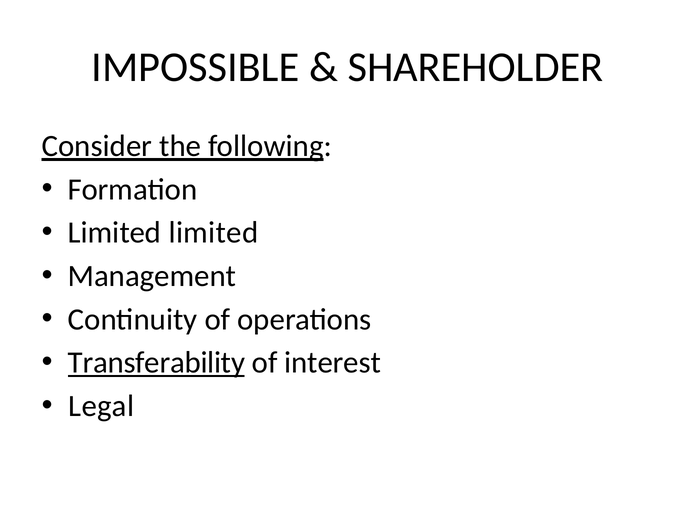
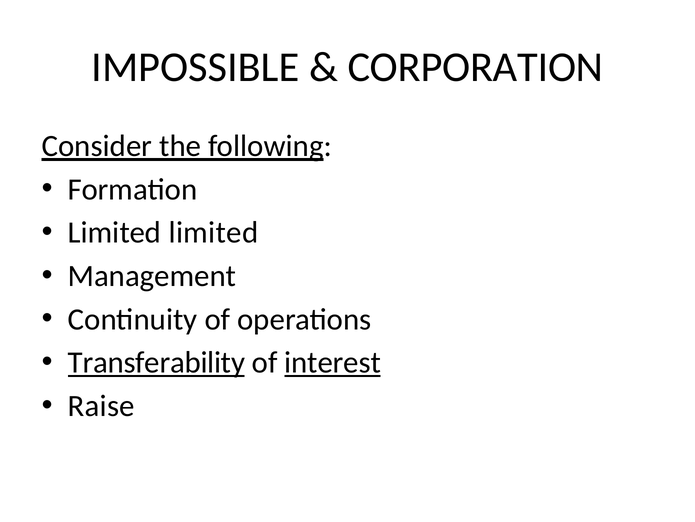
SHAREHOLDER: SHAREHOLDER -> CORPORATION
interest underline: none -> present
Legal: Legal -> Raise
